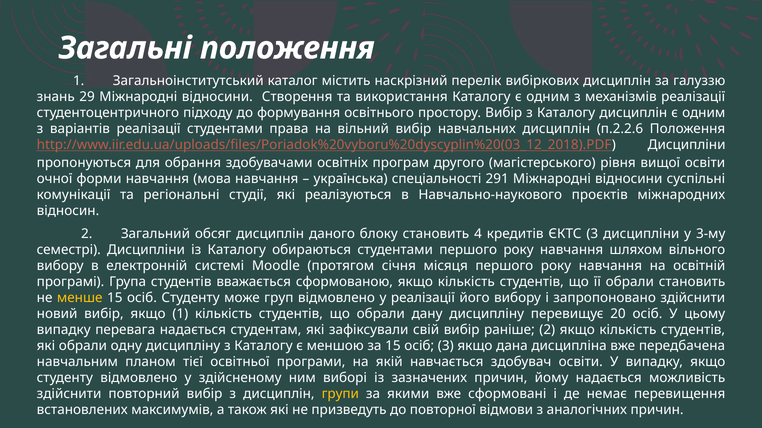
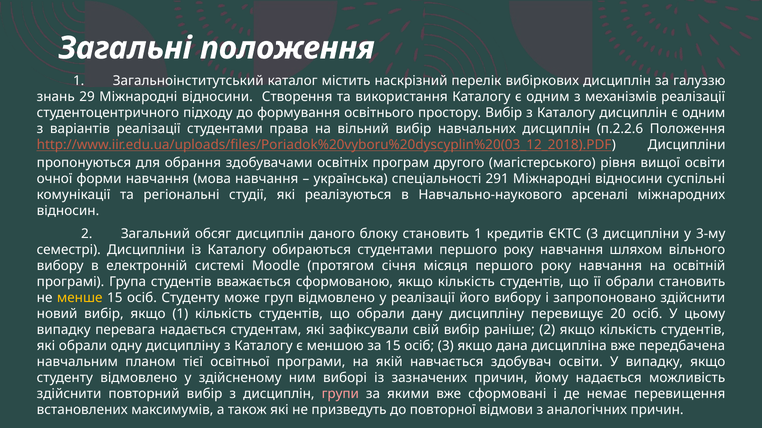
проєктів: проєктів -> арсеналі
становить 4: 4 -> 1
групи colour: yellow -> pink
